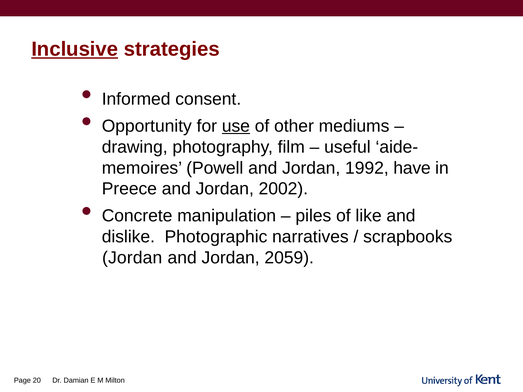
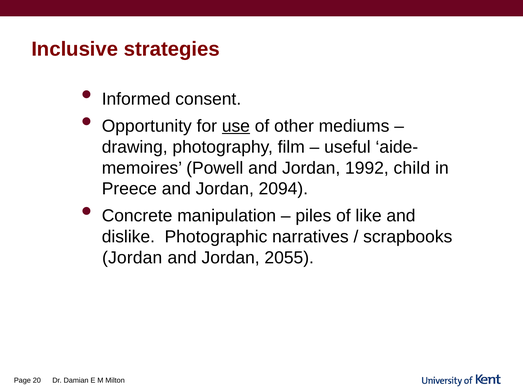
Inclusive underline: present -> none
have: have -> child
2002: 2002 -> 2094
2059: 2059 -> 2055
